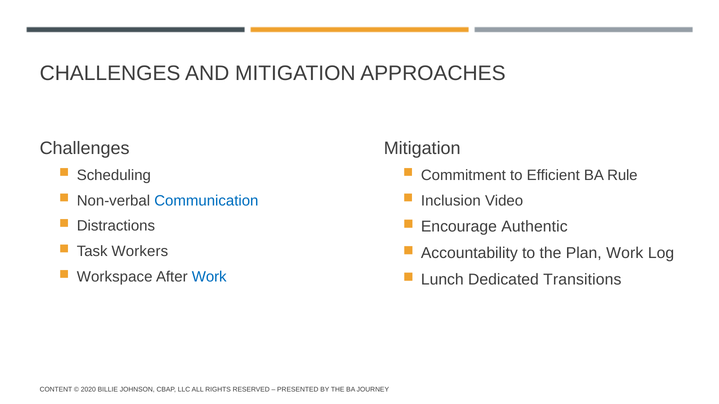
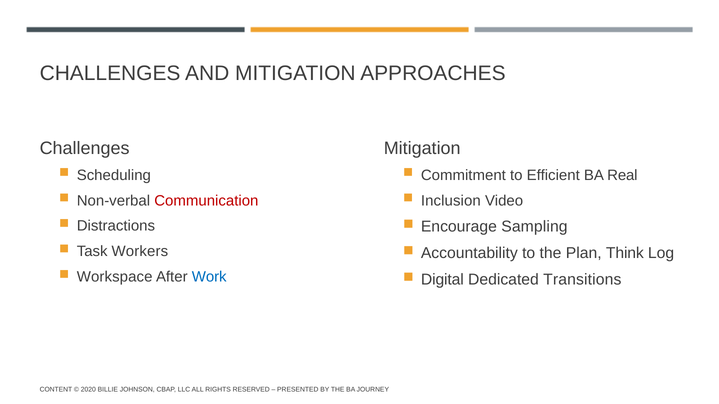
Rule: Rule -> Real
Communication colour: blue -> red
Authentic: Authentic -> Sampling
Plan Work: Work -> Think
Lunch: Lunch -> Digital
